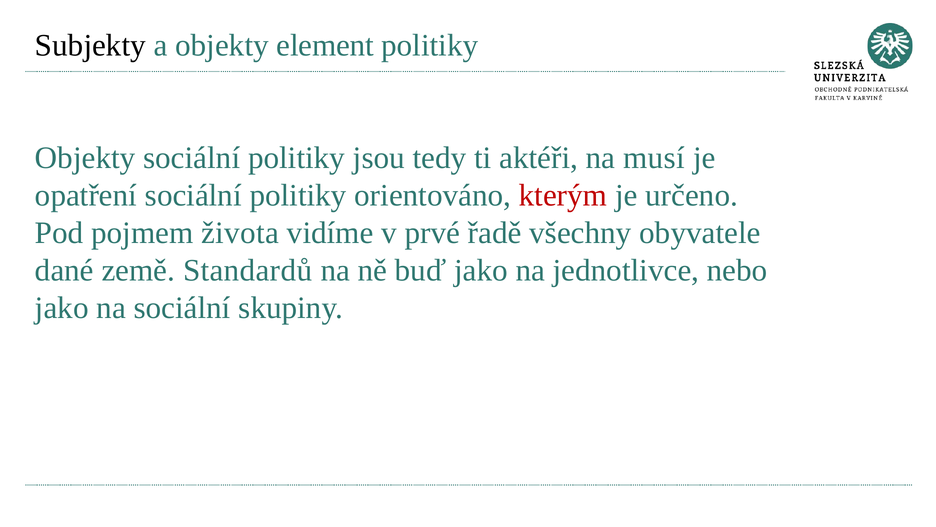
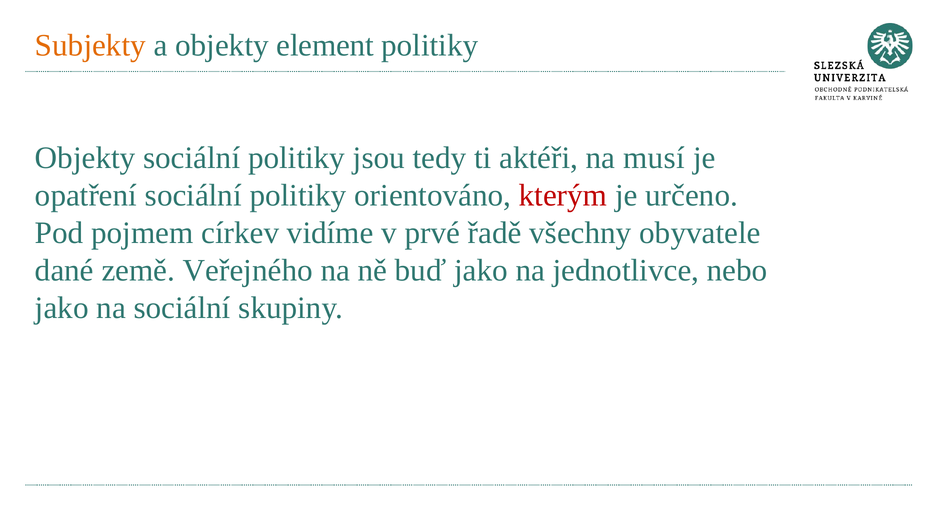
Subjekty colour: black -> orange
života: života -> církev
Standardů: Standardů -> Veřejného
